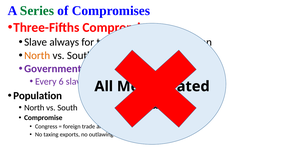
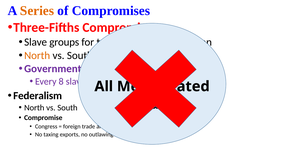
Series colour: green -> orange
always: always -> groups
6: 6 -> 8
Population: Population -> Federalism
